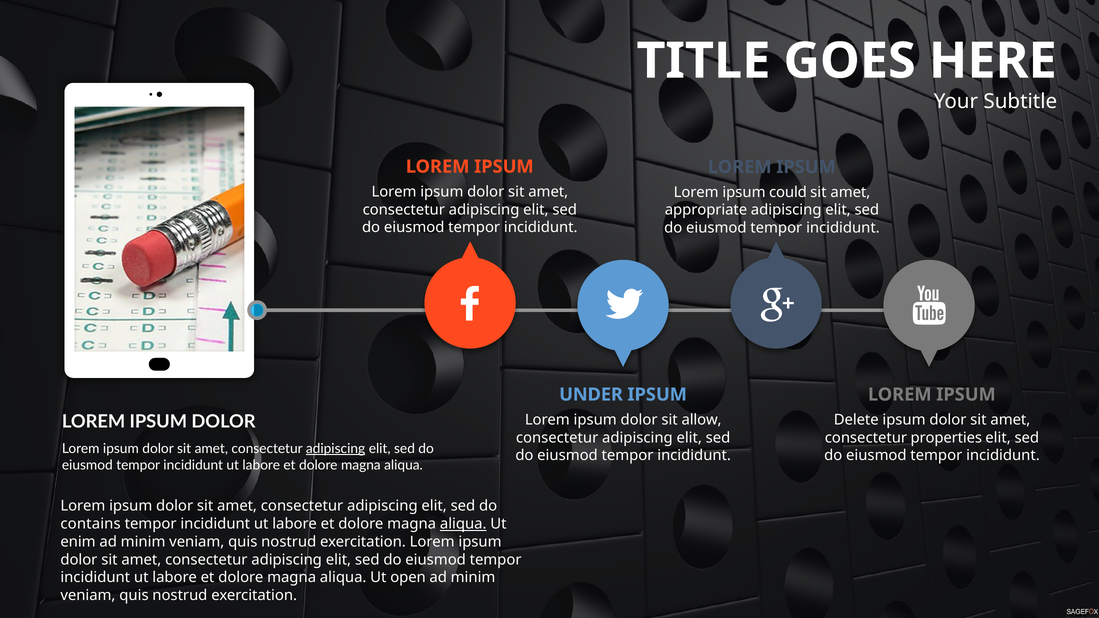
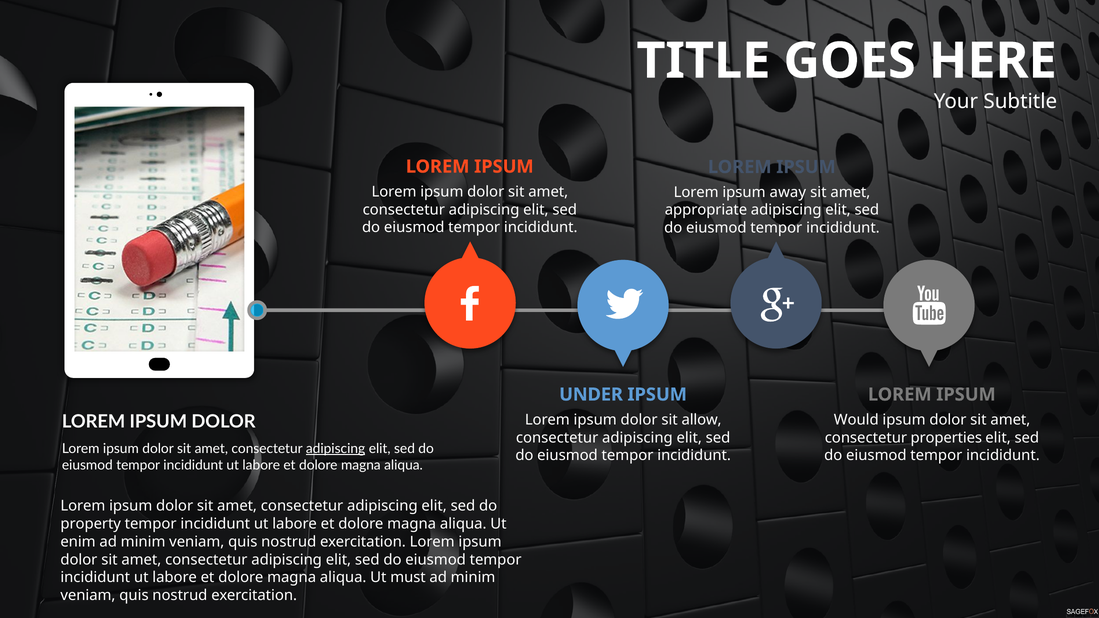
could: could -> away
Delete: Delete -> Would
contains: contains -> property
aliqua at (463, 524) underline: present -> none
open: open -> must
